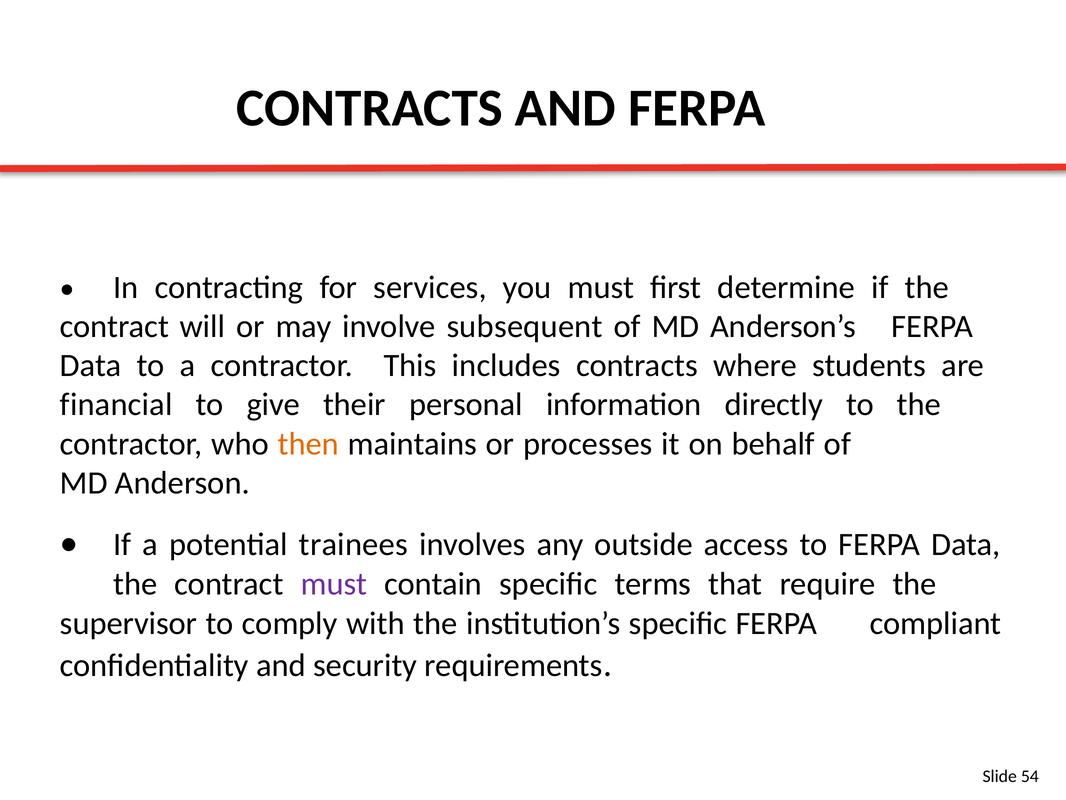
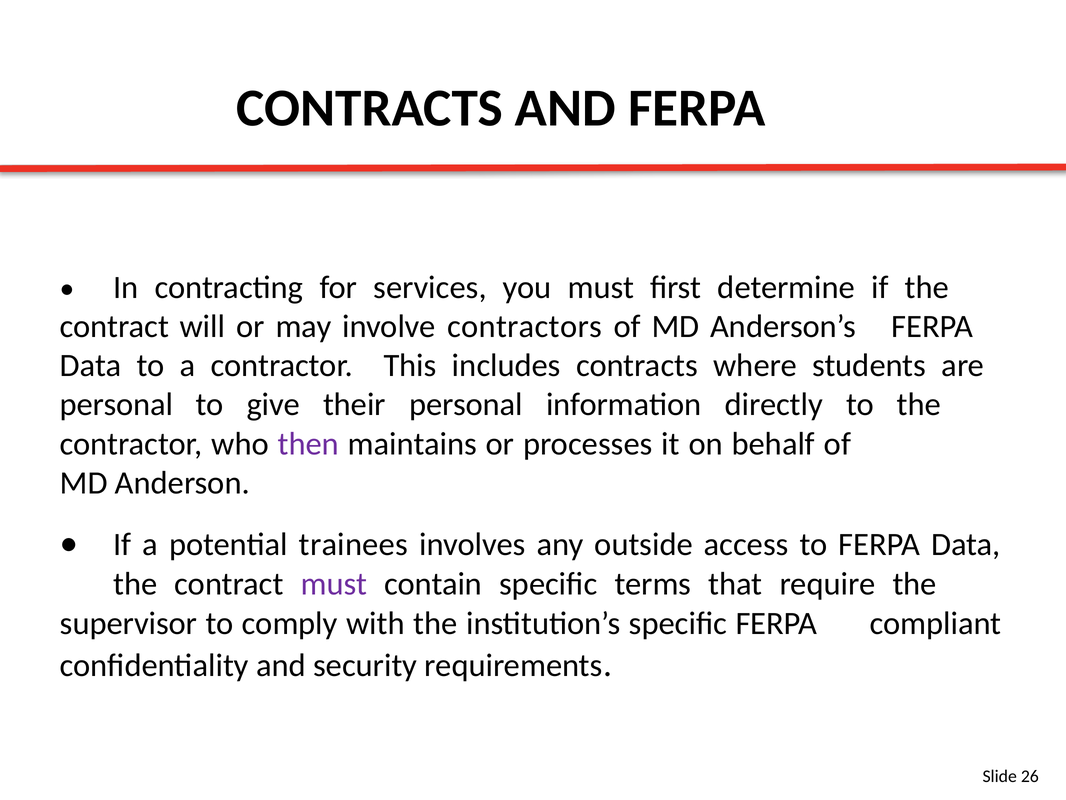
subsequent: subsequent -> contractors
financial at (116, 404): financial -> personal
then colour: orange -> purple
54: 54 -> 26
